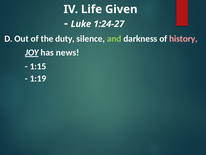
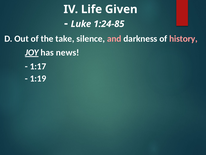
1:24-27: 1:24-27 -> 1:24-85
duty: duty -> take
and colour: light green -> pink
1:15: 1:15 -> 1:17
